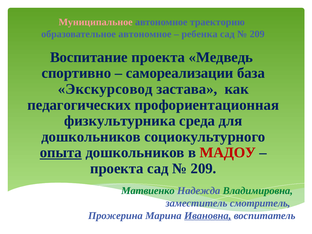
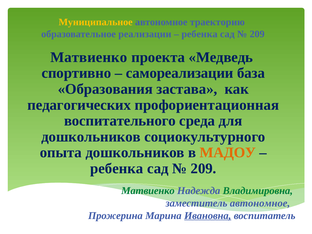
Муниципальное colour: pink -> yellow
образовательное автономное: автономное -> реализации
Воспитание at (89, 57): Воспитание -> Матвиенко
Экскурсовод: Экскурсовод -> Образования
физкультурника: физкультурника -> воспитательного
опыта underline: present -> none
МАДОУ colour: red -> orange
проекта at (117, 169): проекта -> ребенка
заместитель смотритель: смотритель -> автономное
